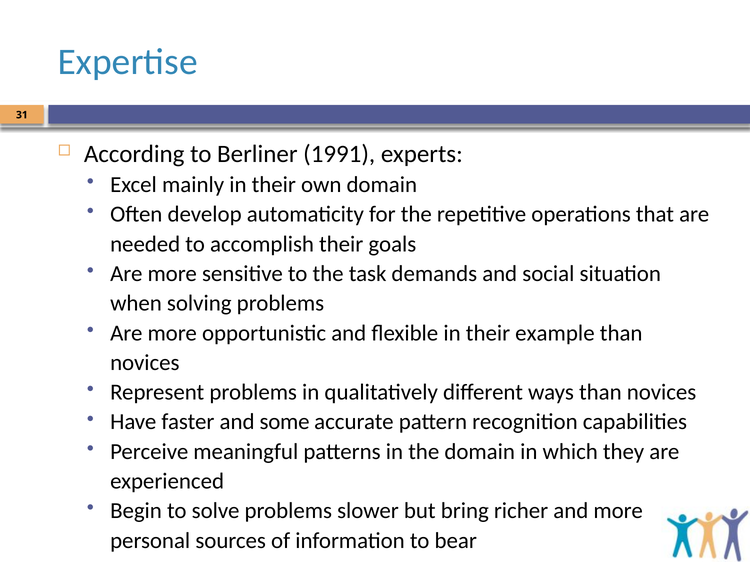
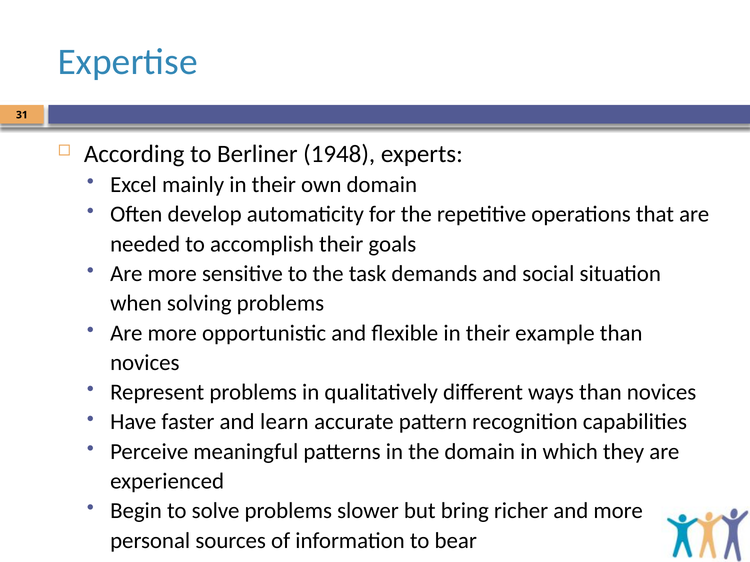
1991: 1991 -> 1948
some: some -> learn
